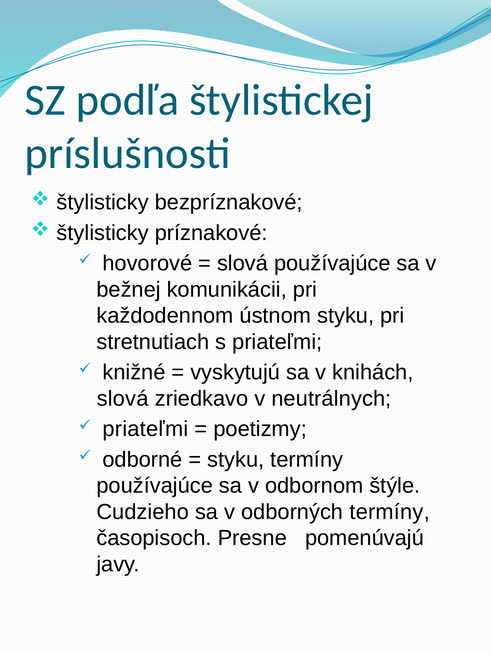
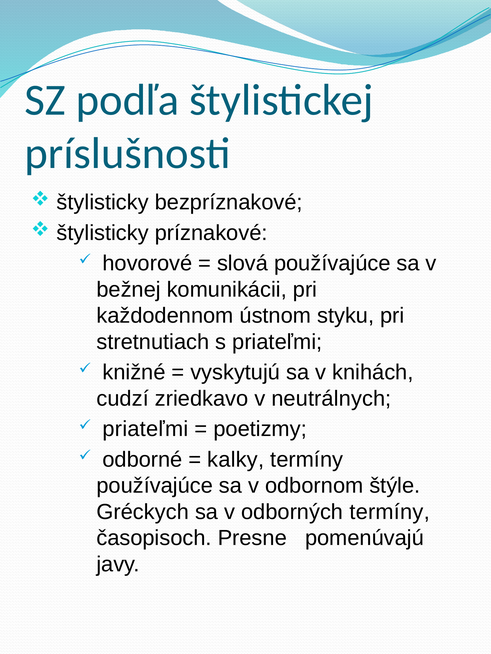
slová at (123, 399): slová -> cudzí
styku at (236, 460): styku -> kalky
Cudzieho: Cudzieho -> Gréckych
